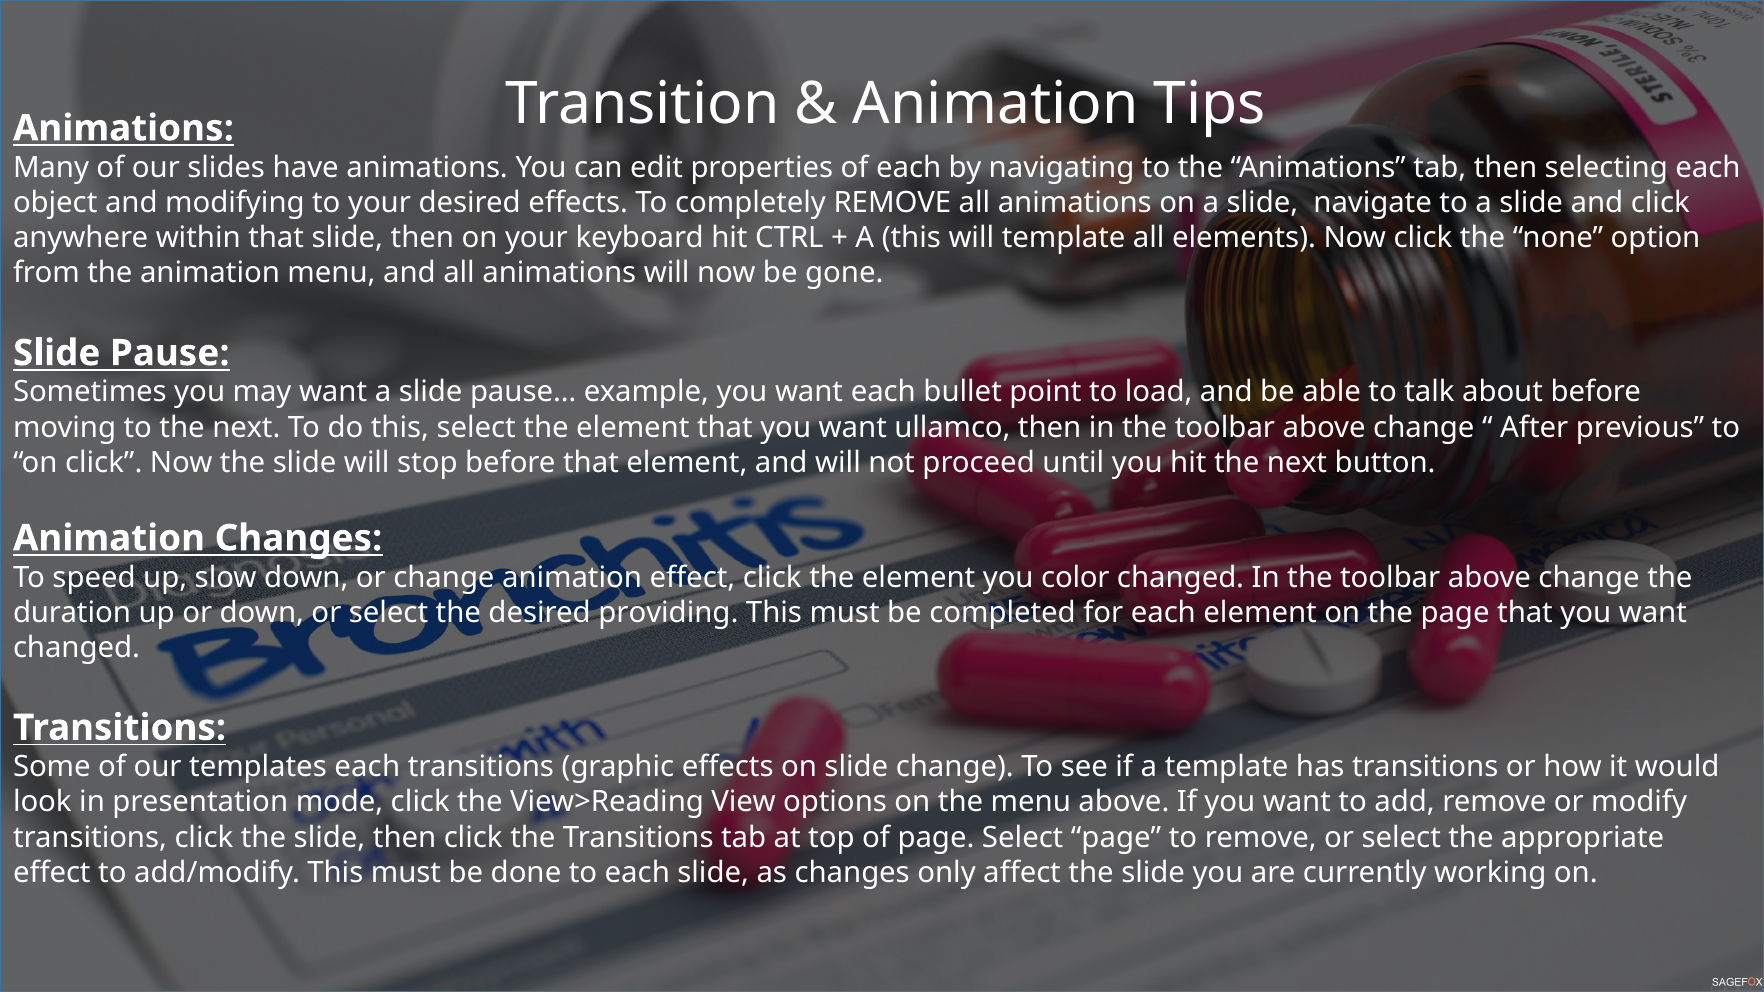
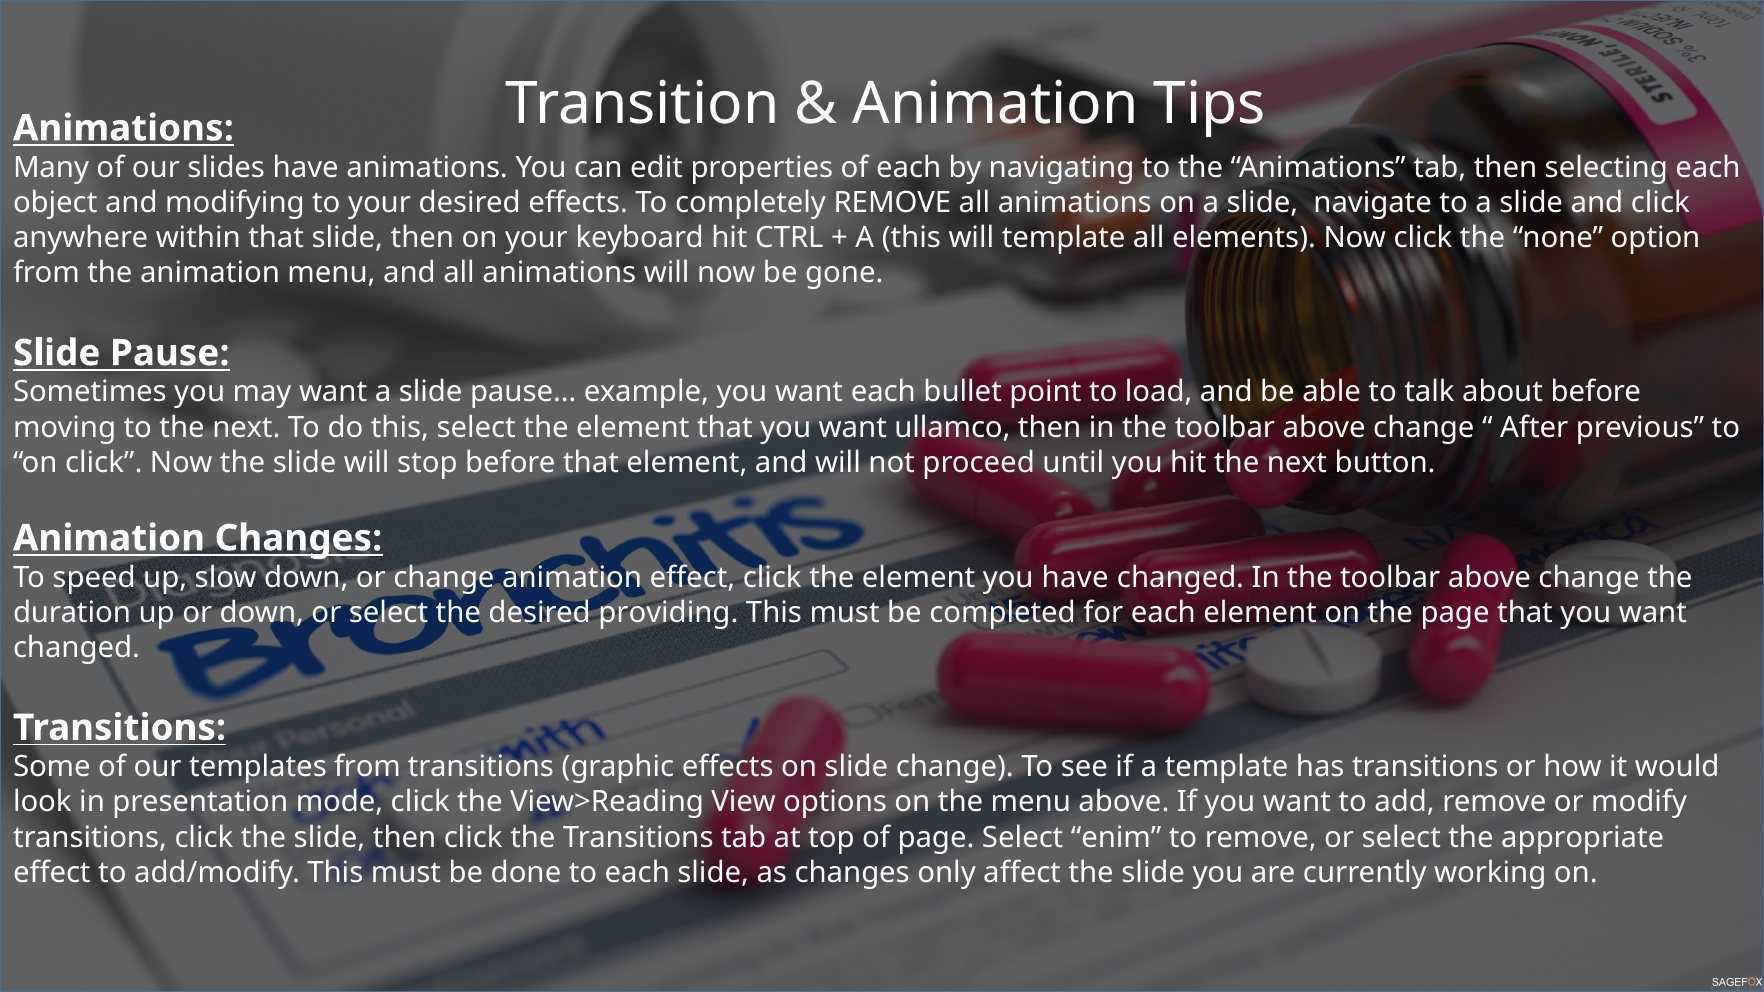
you color: color -> have
templates each: each -> from
Select page: page -> enim
